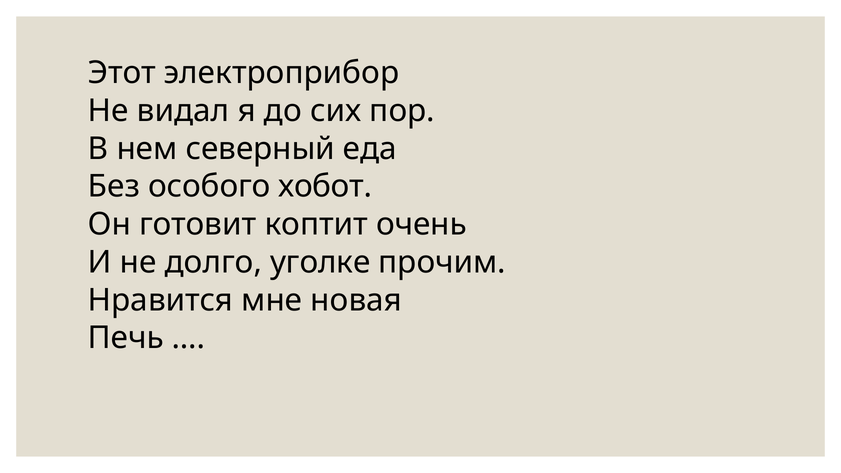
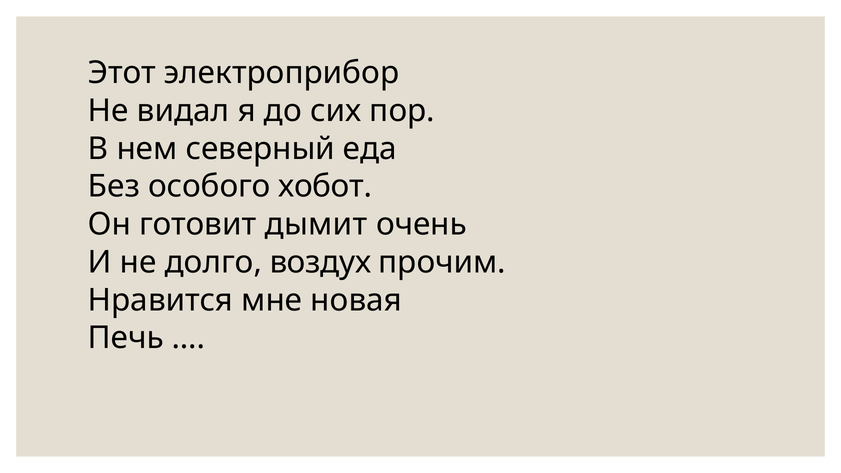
коптит: коптит -> дымит
уголке: уголке -> воздух
